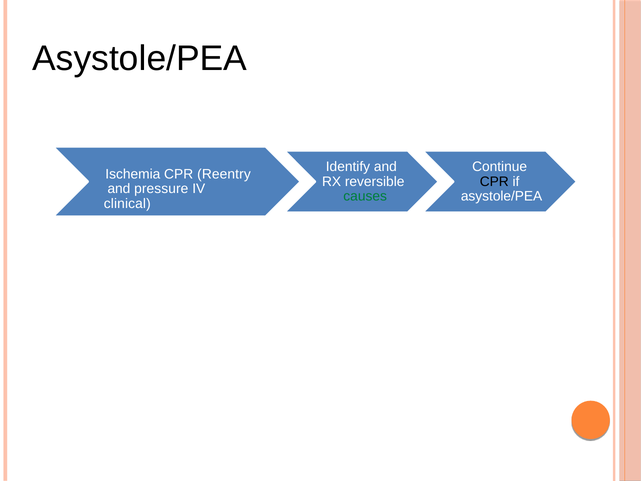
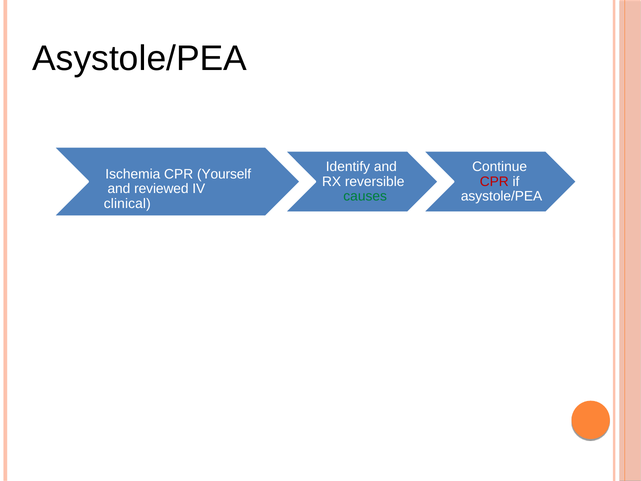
Reentry: Reentry -> Yourself
CPR at (494, 181) colour: black -> red
pressure: pressure -> reviewed
